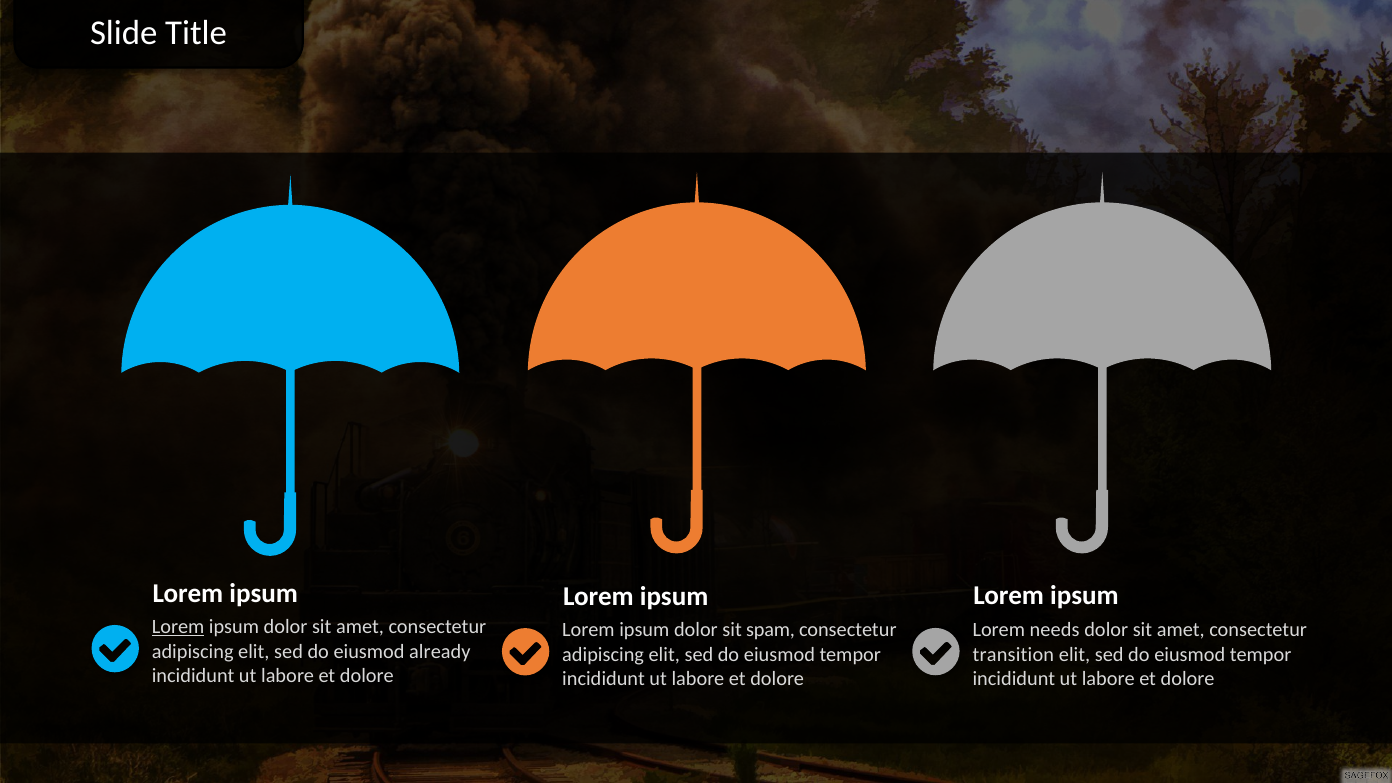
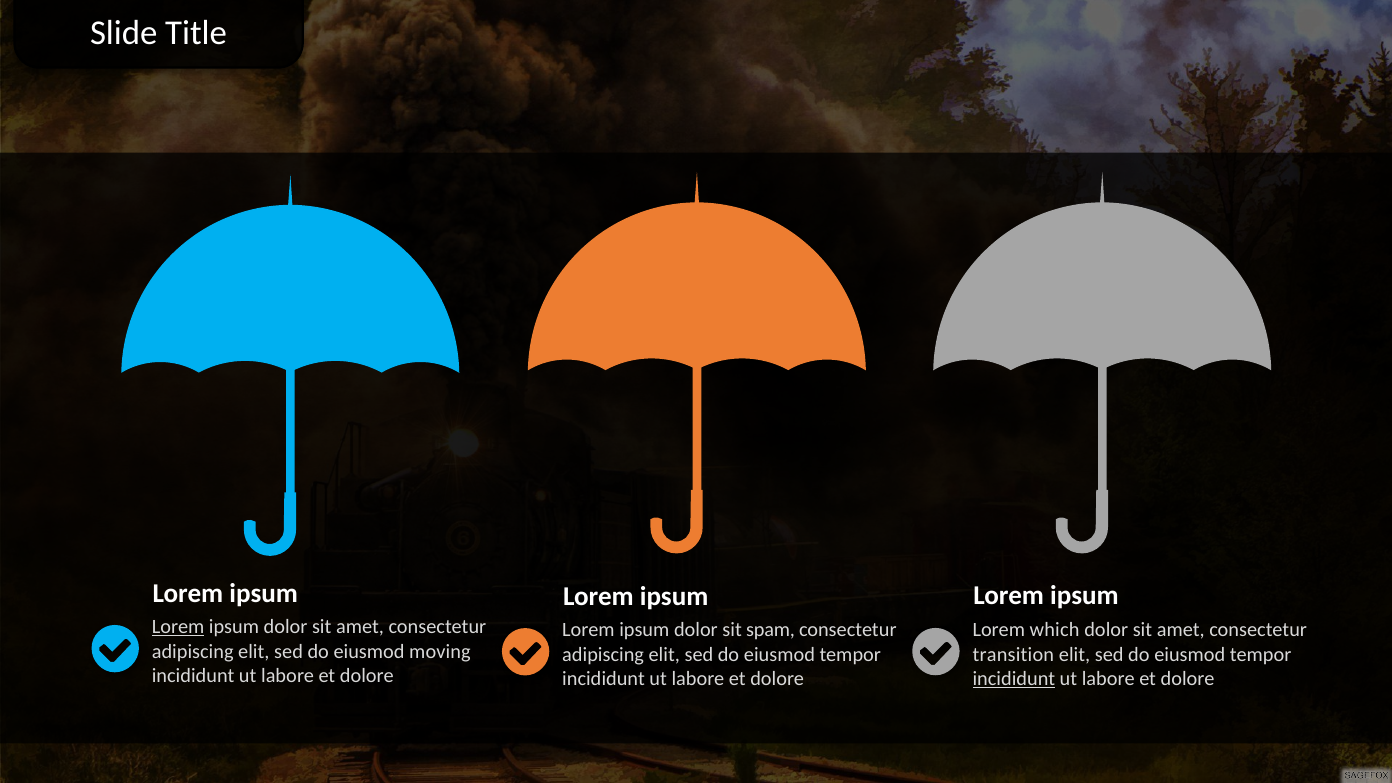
needs: needs -> which
already: already -> moving
incididunt at (1014, 679) underline: none -> present
